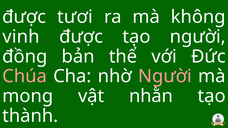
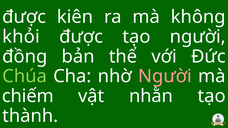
tươi: tươi -> kiên
vinh: vinh -> khỏi
Chúa colour: pink -> light green
mong: mong -> chiếm
